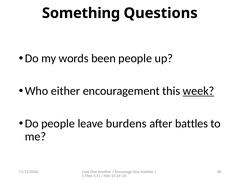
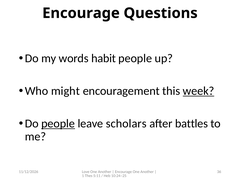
Something at (81, 13): Something -> Encourage
been: been -> habit
either: either -> might
people at (58, 124) underline: none -> present
burdens: burdens -> scholars
